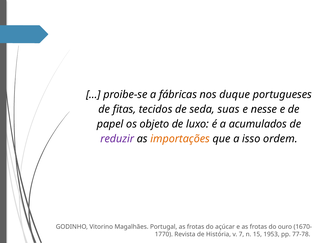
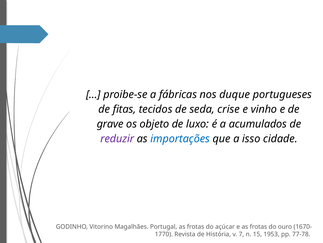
suas: suas -> crise
nesse: nesse -> vinho
papel: papel -> grave
importações colour: orange -> blue
ordem: ordem -> cidade
